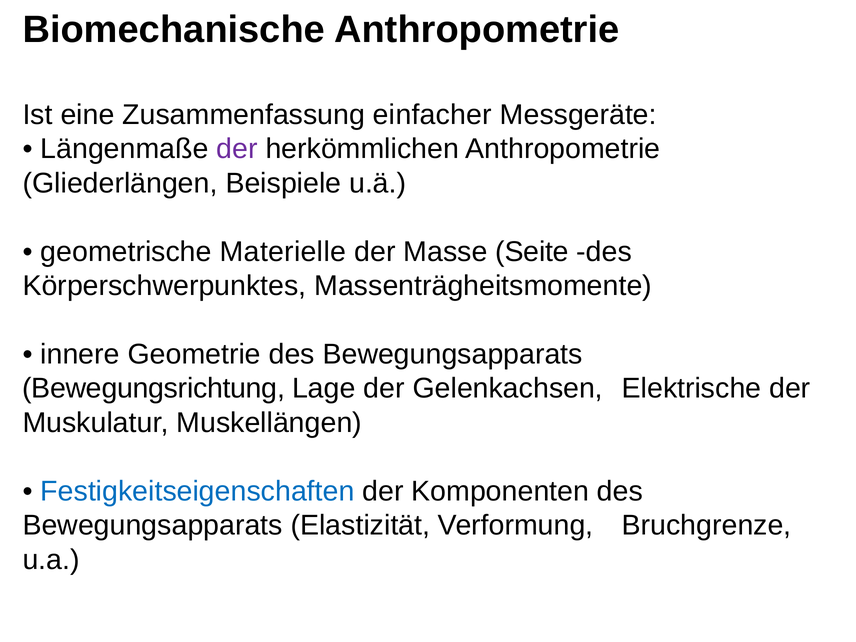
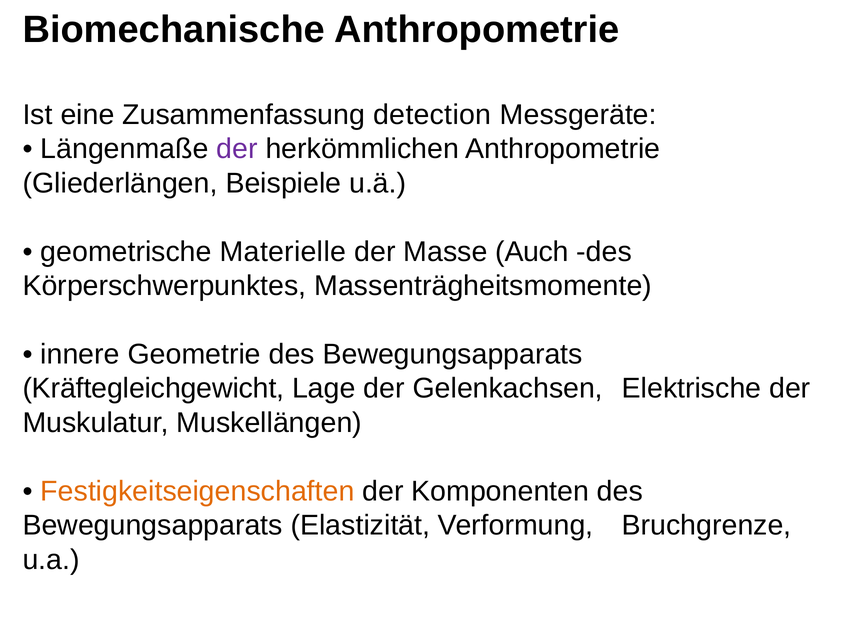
einfacher: einfacher -> detection
Seite: Seite -> Auch
Bewegungsrichtung: Bewegungsrichtung -> Kräftegleichgewicht
Festigkeitseigenschaften colour: blue -> orange
